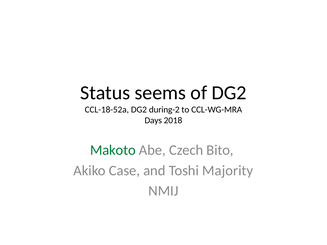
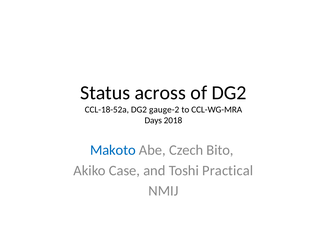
seems: seems -> across
during-2: during-2 -> gauge-2
Makoto colour: green -> blue
Majority: Majority -> Practical
